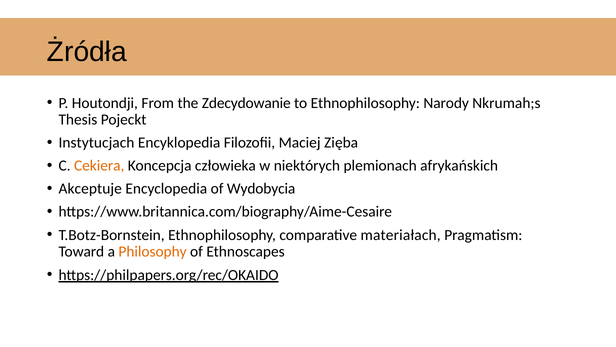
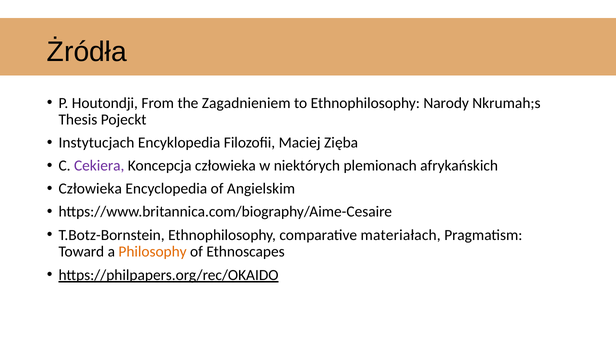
Zdecydowanie: Zdecydowanie -> Zagadnieniem
Cekiera colour: orange -> purple
Akceptuje at (90, 189): Akceptuje -> Człowieka
Wydobycia: Wydobycia -> Angielskim
